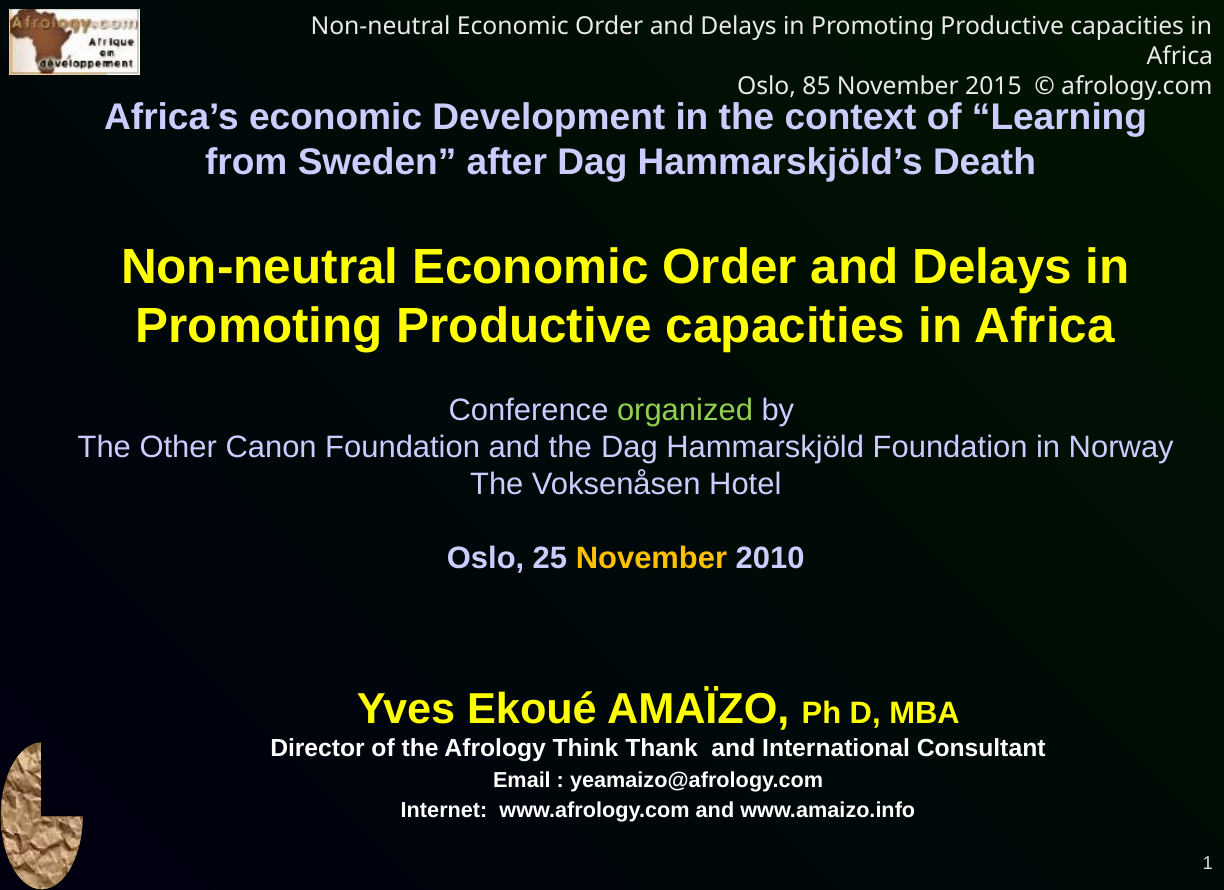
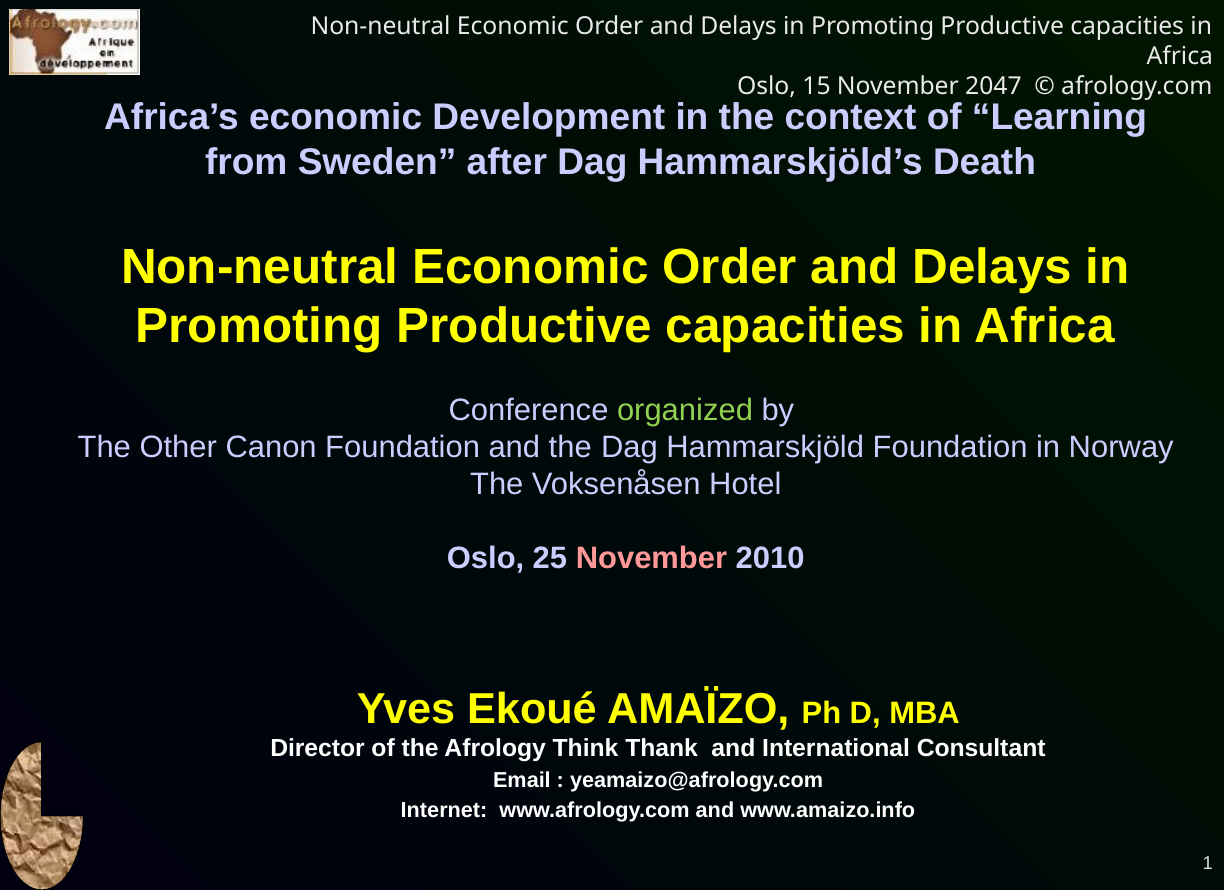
85: 85 -> 15
2015: 2015 -> 2047
November at (651, 559) colour: yellow -> pink
